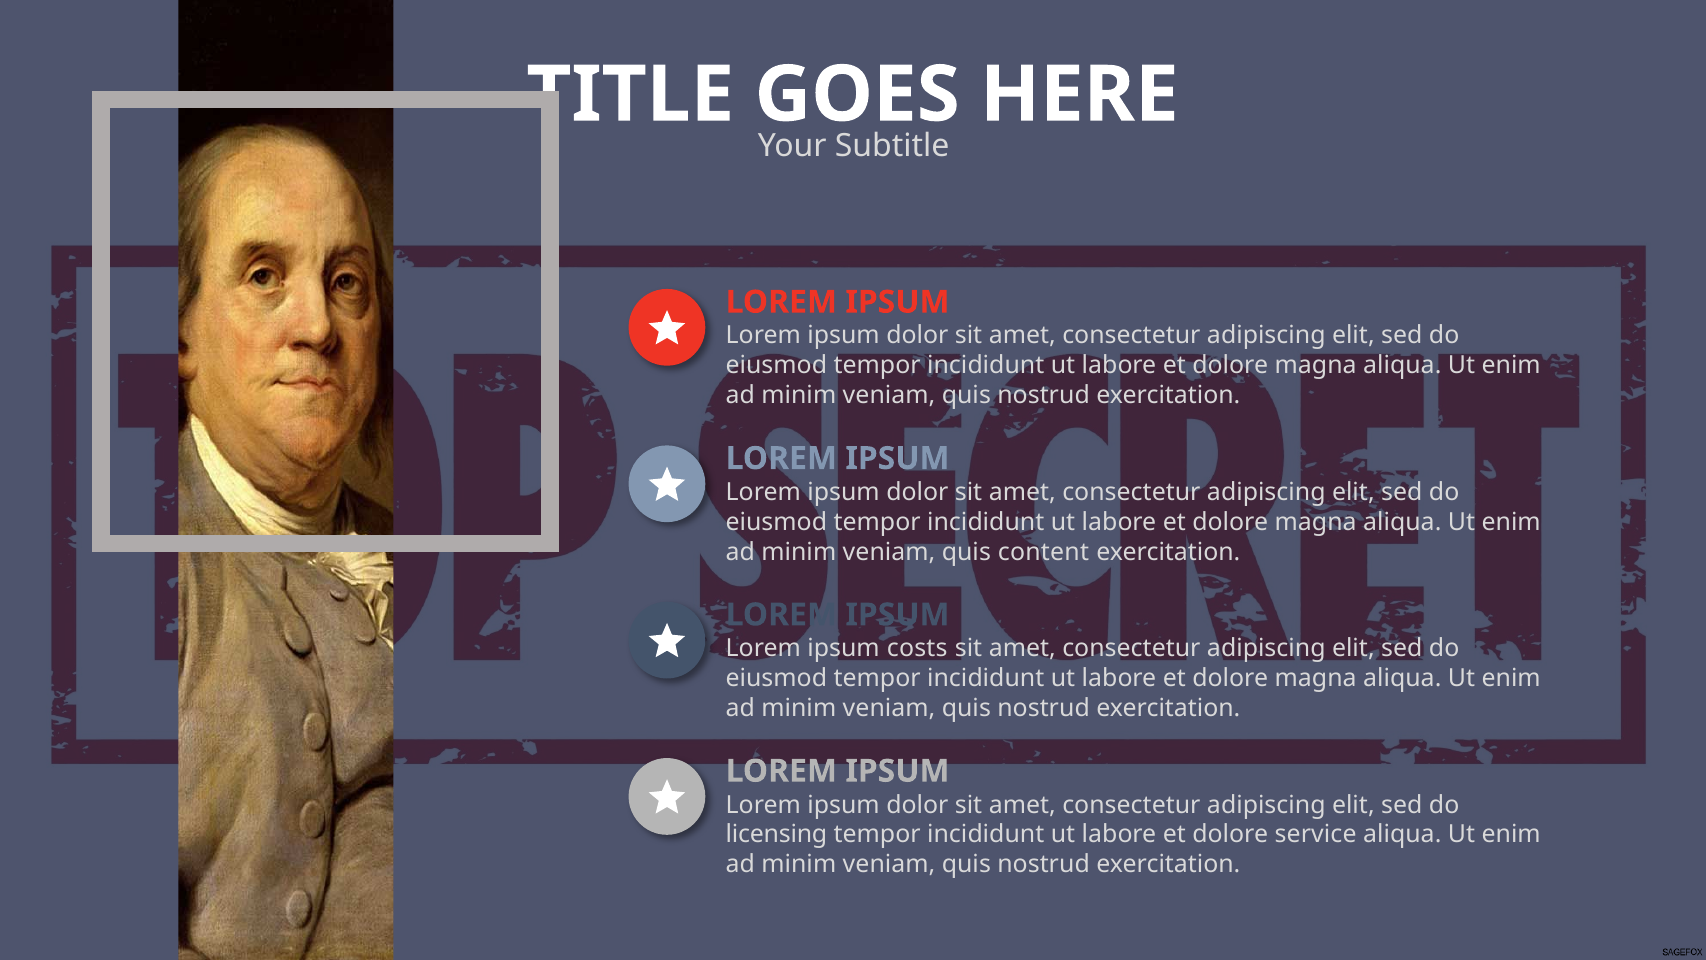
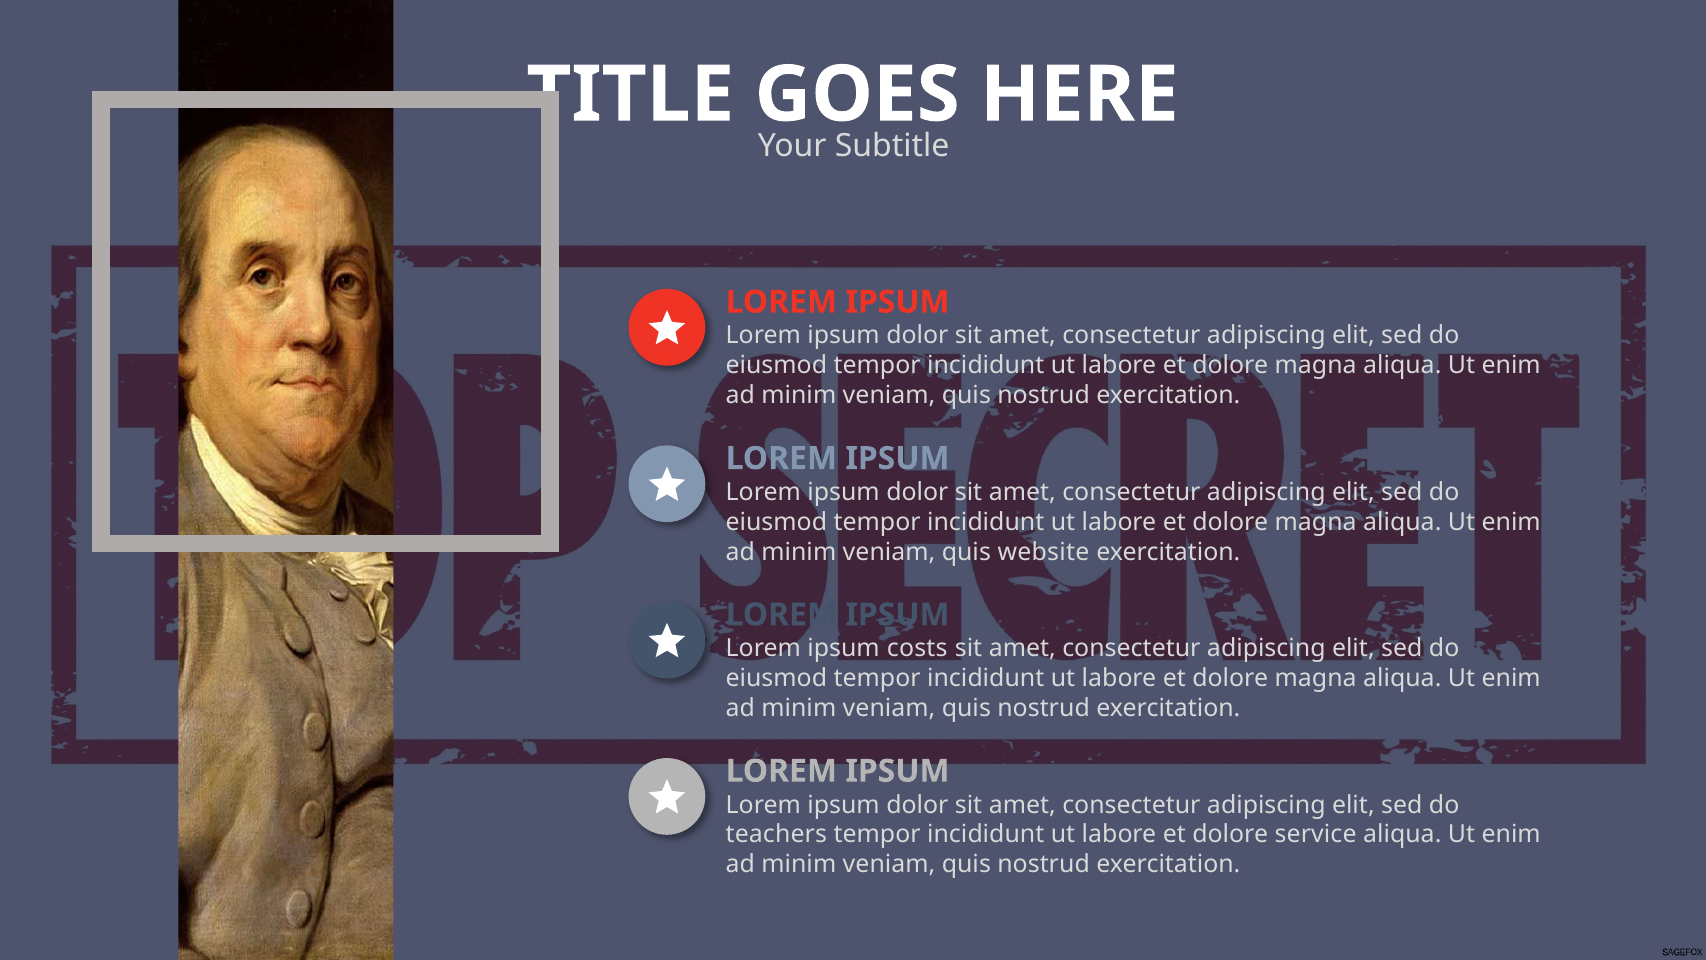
content: content -> website
licensing: licensing -> teachers
